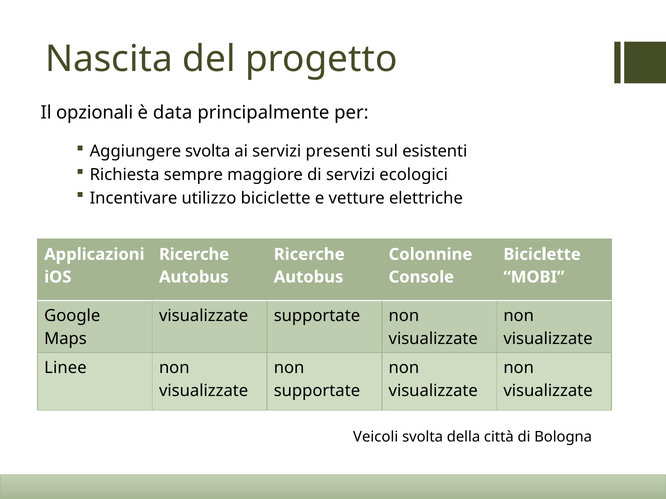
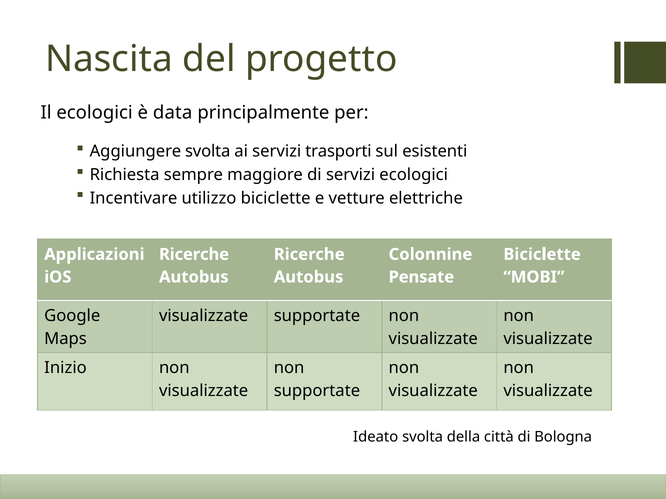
Il opzionali: opzionali -> ecologici
presenti: presenti -> trasporti
Console: Console -> Pensate
Linee: Linee -> Inizio
Veicoli: Veicoli -> Ideato
